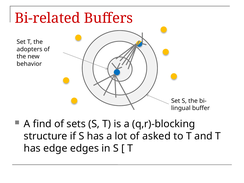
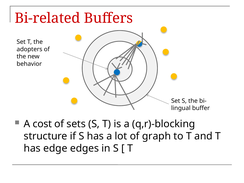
find: find -> cost
asked: asked -> graph
